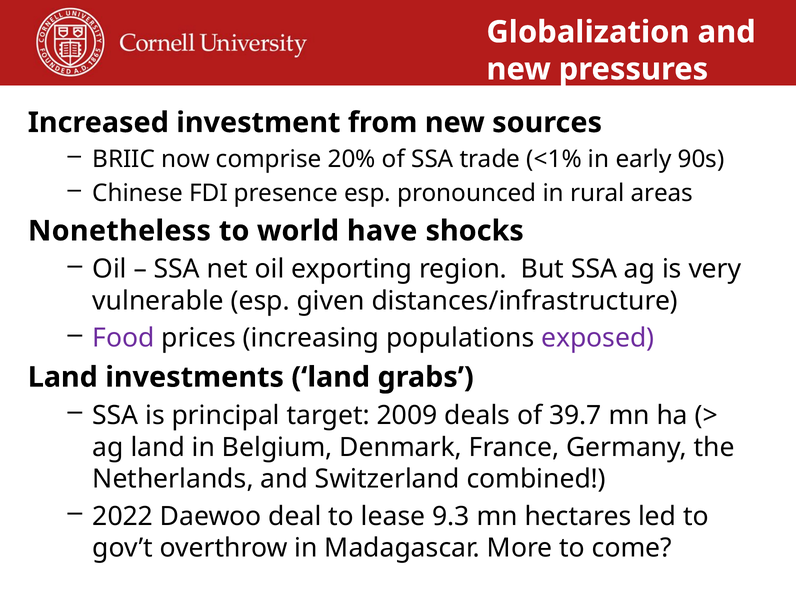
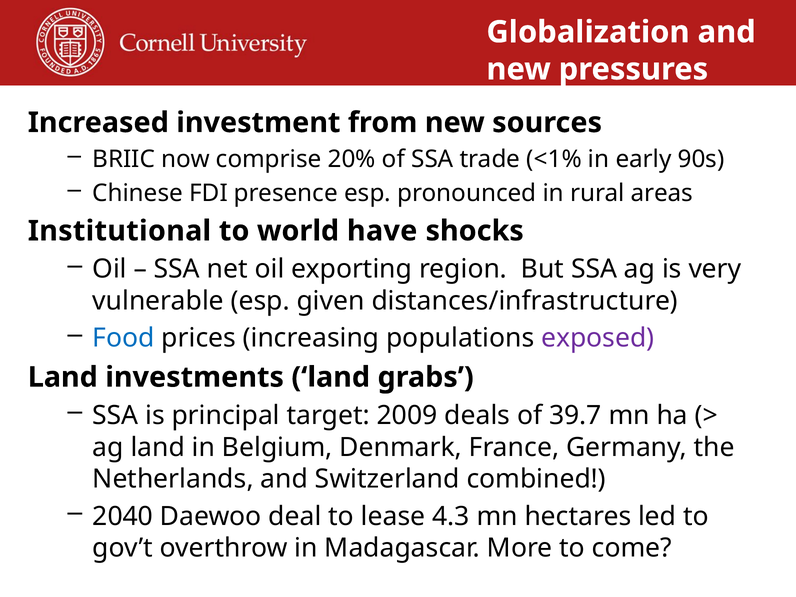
Nonetheless: Nonetheless -> Institutional
Food colour: purple -> blue
2022: 2022 -> 2040
9.3: 9.3 -> 4.3
